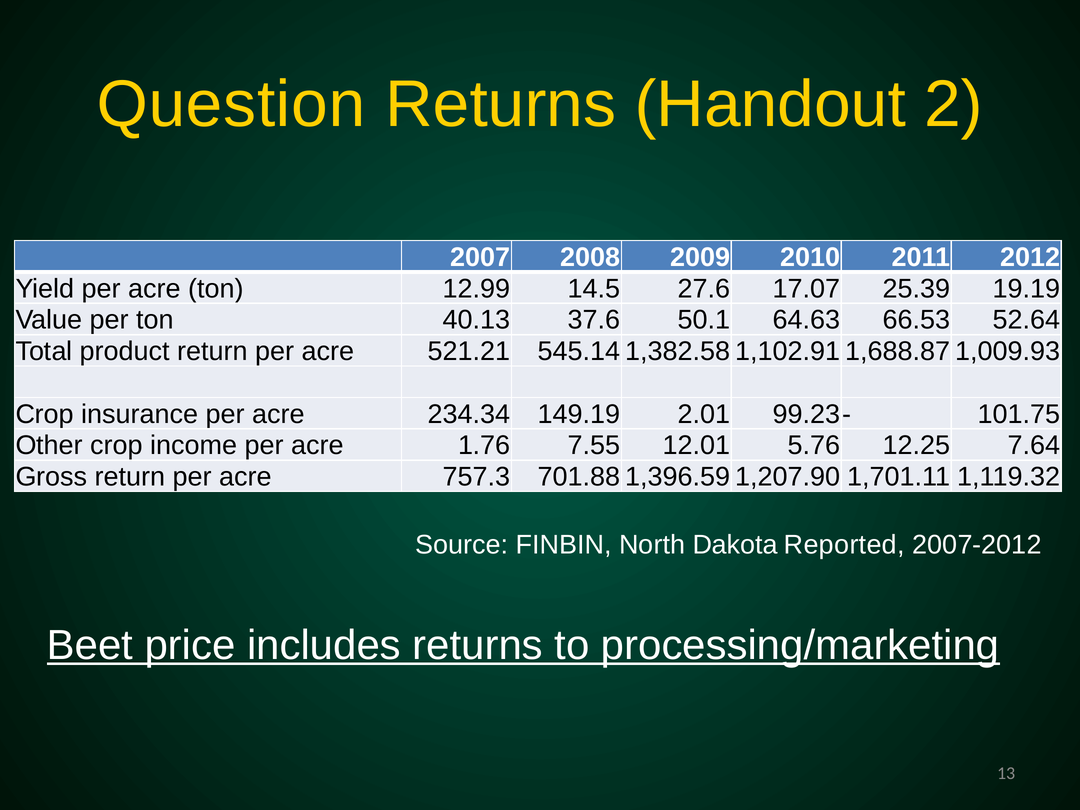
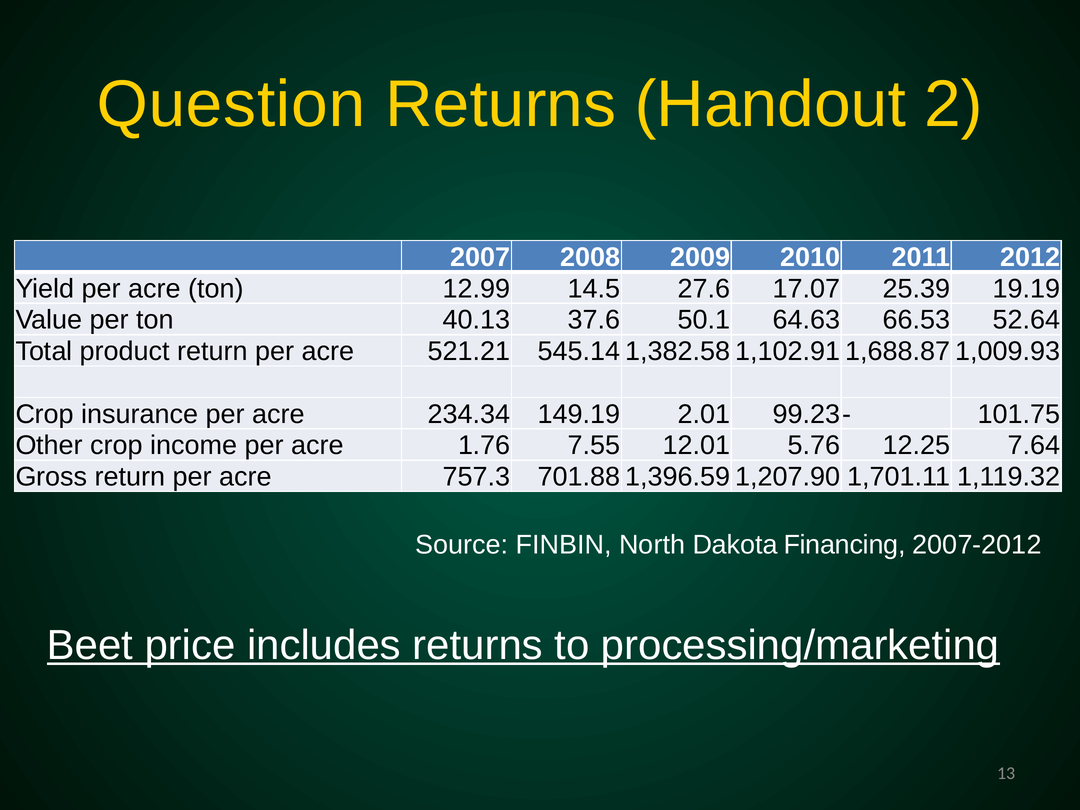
Reported: Reported -> Financing
